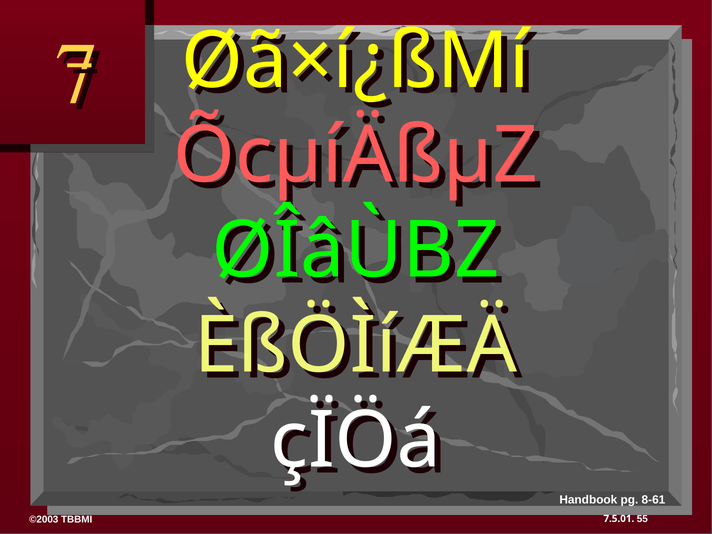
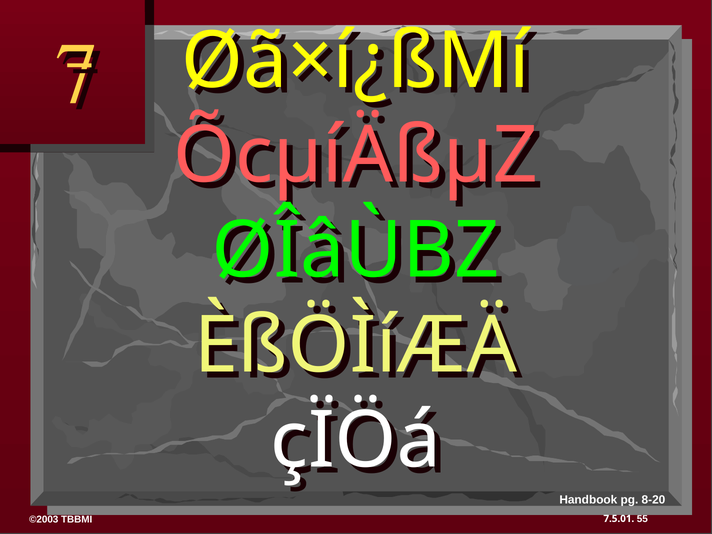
8-61: 8-61 -> 8-20
